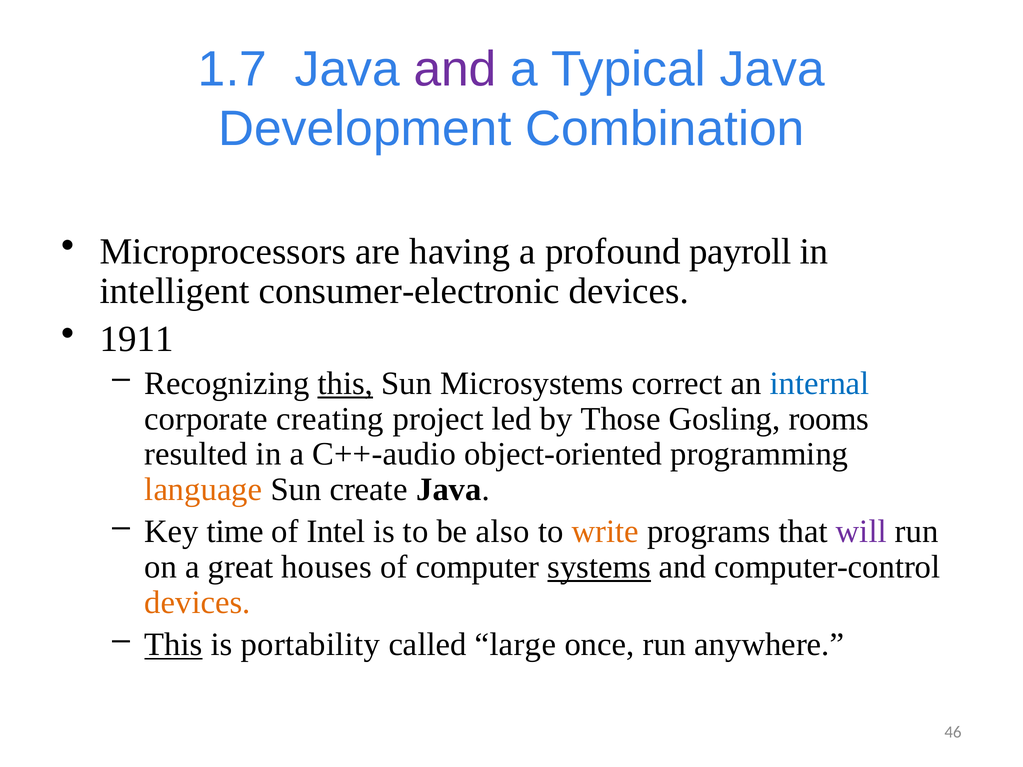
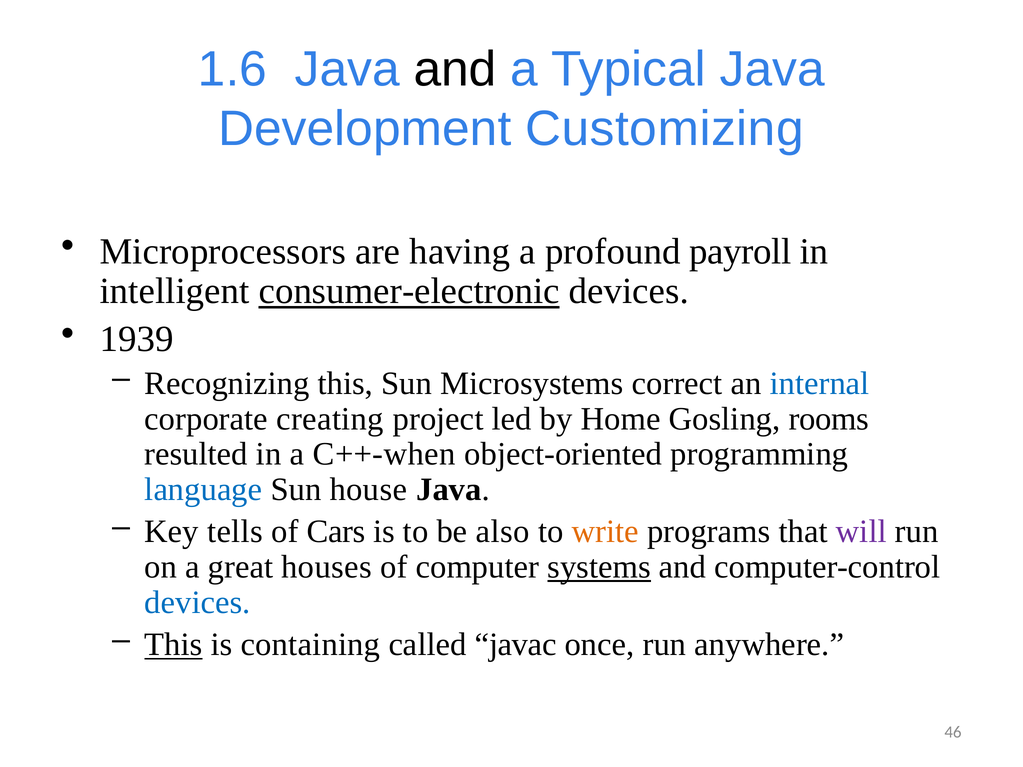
1.7: 1.7 -> 1.6
and at (455, 69) colour: purple -> black
Combination: Combination -> Customizing
consumer-electronic underline: none -> present
1911: 1911 -> 1939
this at (345, 384) underline: present -> none
Those: Those -> Home
C++-audio: C++-audio -> C++-when
language colour: orange -> blue
create: create -> house
time: time -> tells
Intel: Intel -> Cars
devices at (197, 602) colour: orange -> blue
portability: portability -> containing
large: large -> javac
